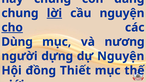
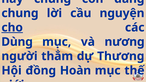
lời underline: present -> none
dựng: dựng -> thẳm
dự Nguyện: Nguyện -> Thương
Thiết: Thiết -> Hoàn
